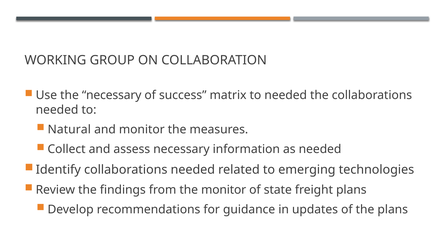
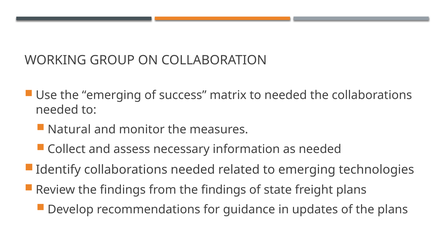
the necessary: necessary -> emerging
from the monitor: monitor -> findings
